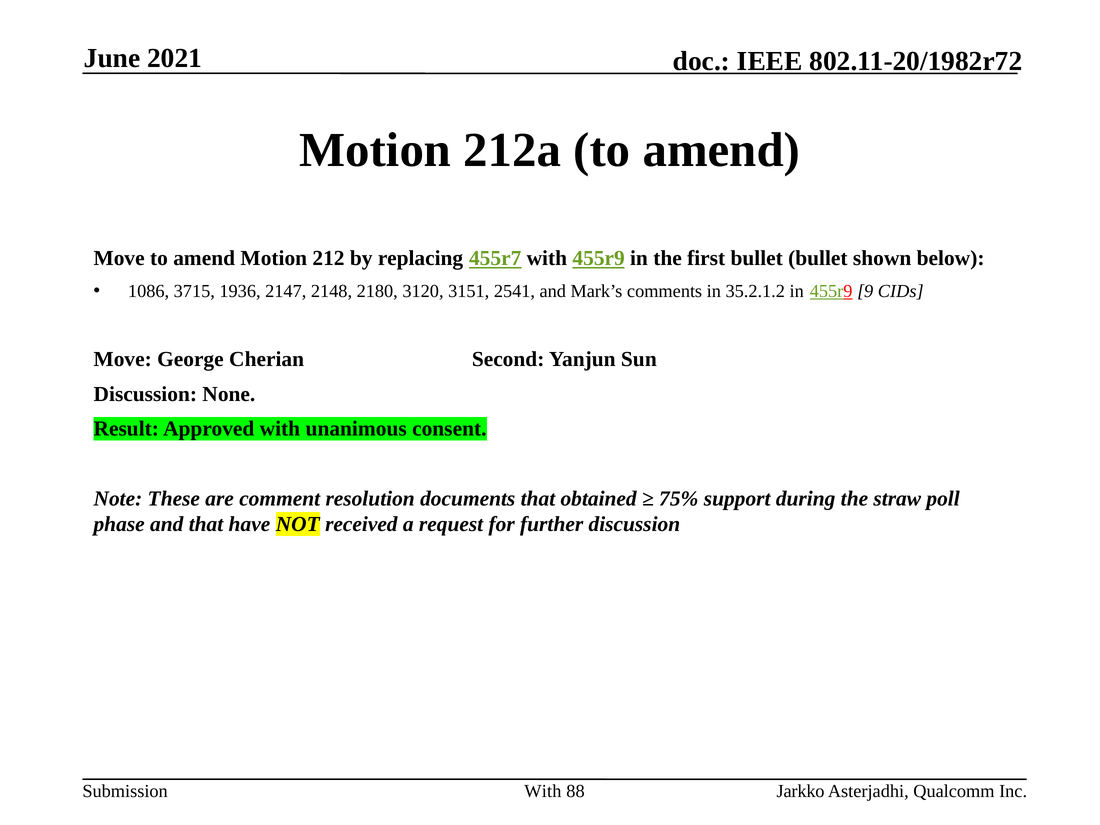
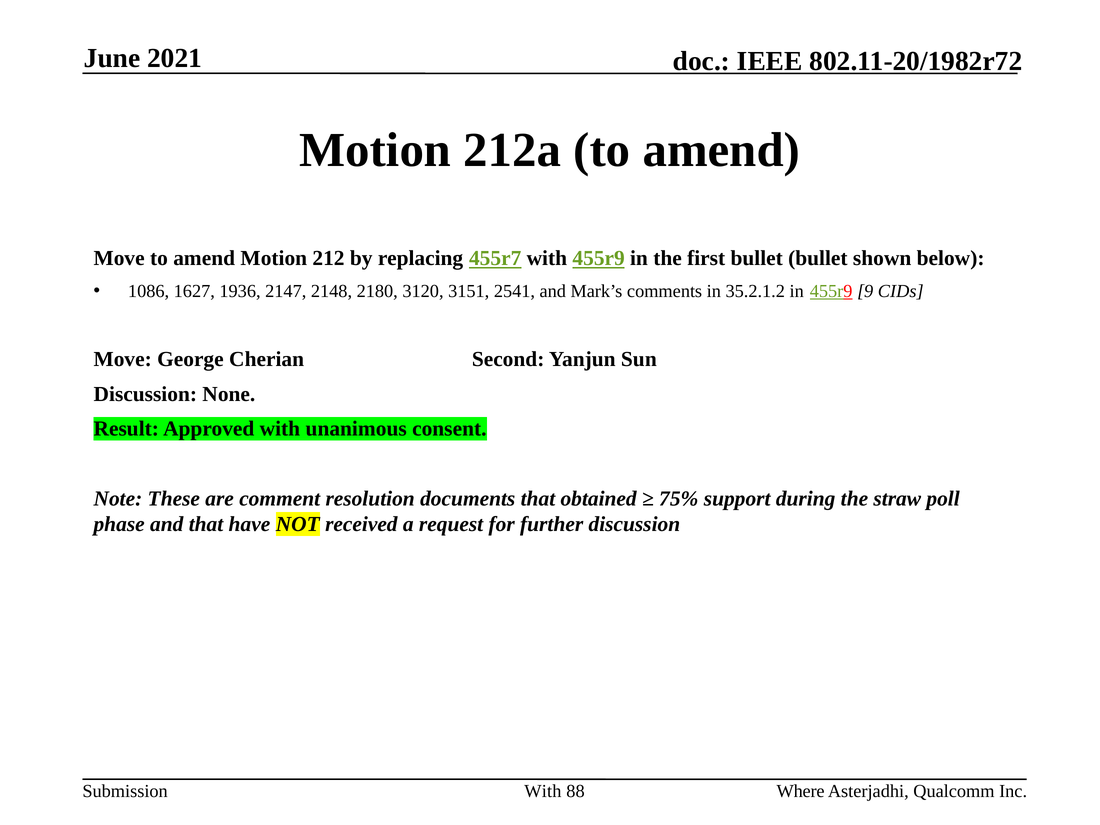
3715: 3715 -> 1627
Jarkko: Jarkko -> Where
